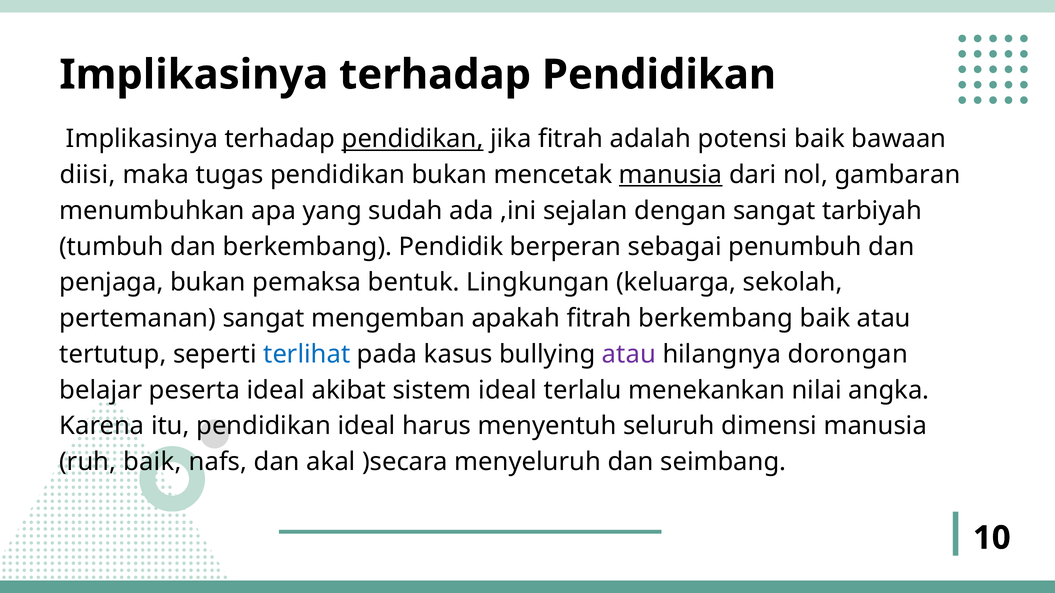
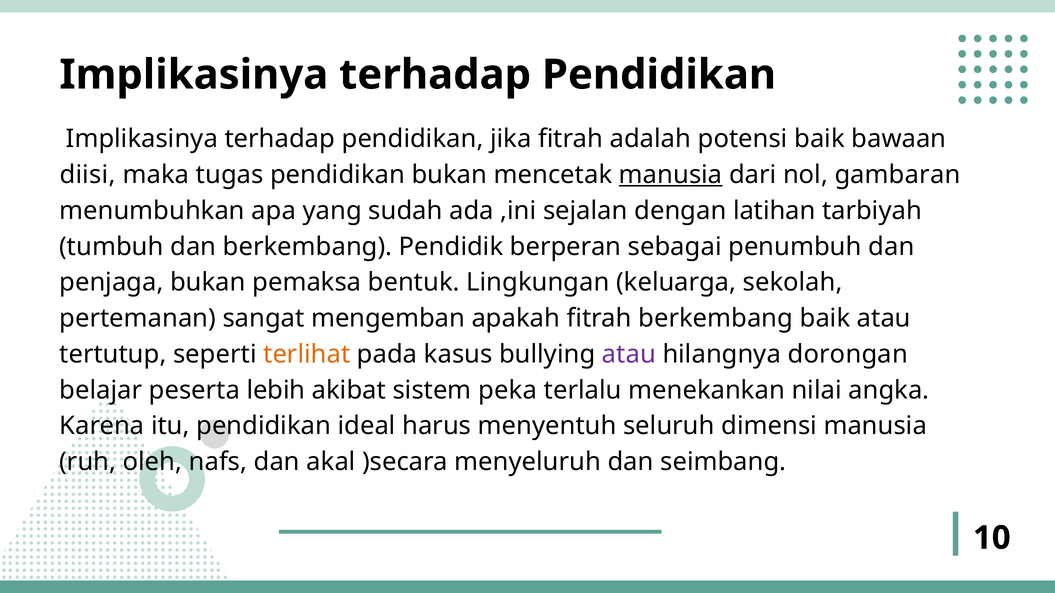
pendidikan at (413, 139) underline: present -> none
dengan sangat: sangat -> latihan
terlihat colour: blue -> orange
peserta ideal: ideal -> lebih
sistem ideal: ideal -> peka
ruh baik: baik -> oleh
